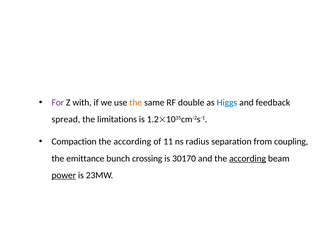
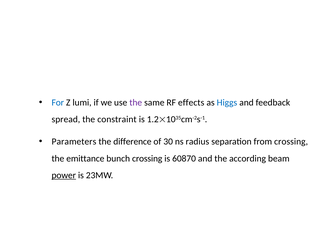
For colour: purple -> blue
with: with -> lumi
the at (136, 102) colour: orange -> purple
double: double -> effects
limitations: limitations -> constraint
Compaction: Compaction -> Parameters
according at (132, 142): according -> difference
11: 11 -> 30
from coupling: coupling -> crossing
30170: 30170 -> 60870
according at (248, 158) underline: present -> none
